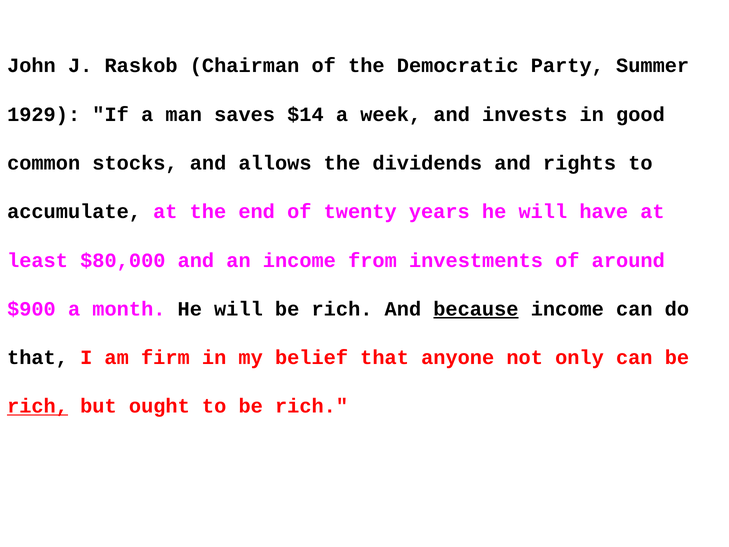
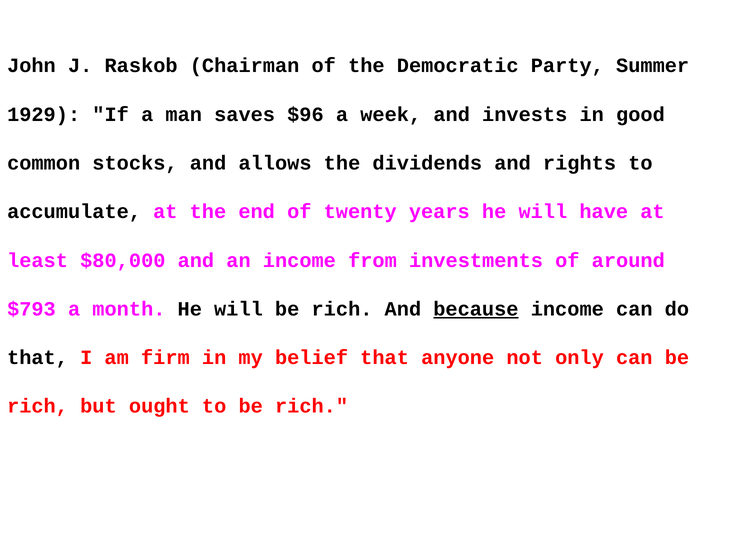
$14: $14 -> $96
$900: $900 -> $793
rich at (38, 406) underline: present -> none
